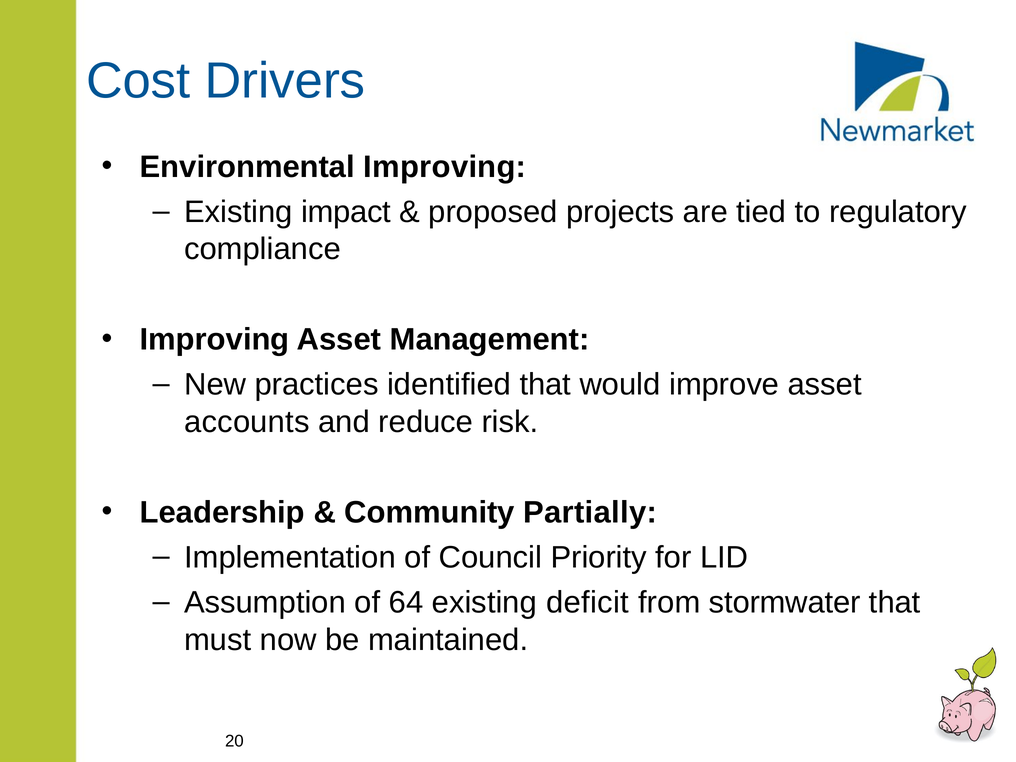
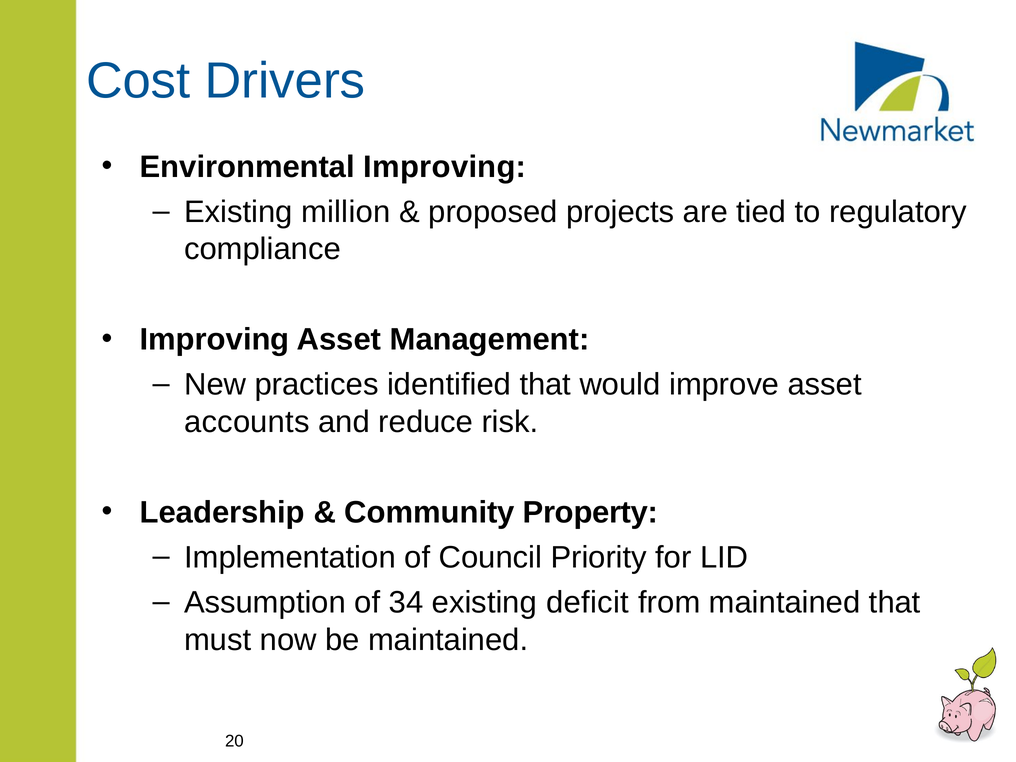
impact: impact -> million
Partially: Partially -> Property
64: 64 -> 34
from stormwater: stormwater -> maintained
